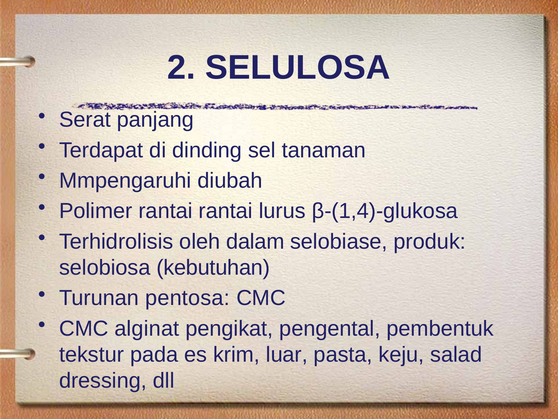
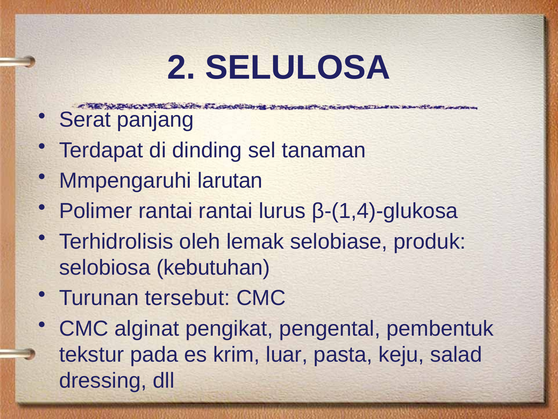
diubah: diubah -> larutan
dalam: dalam -> lemak
pentosa: pentosa -> tersebut
